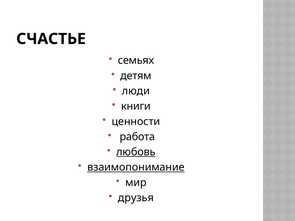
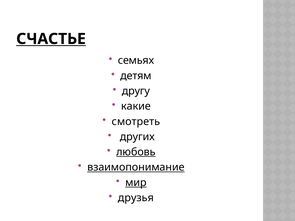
СЧАСТЬЕ underline: none -> present
люди: люди -> другу
книги: книги -> какие
ценности: ценности -> смотреть
работа: работа -> других
мир underline: none -> present
